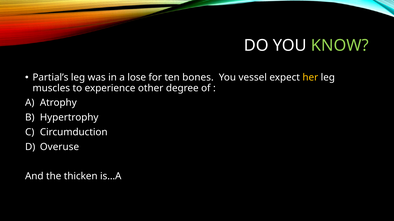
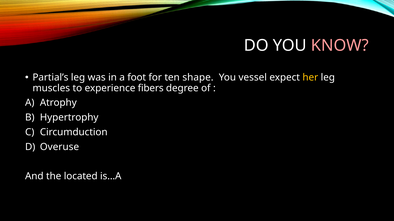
KNOW colour: light green -> pink
lose: lose -> foot
bones: bones -> shape
other: other -> fibers
thicken: thicken -> located
